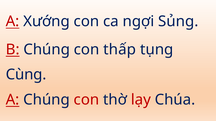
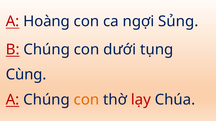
Xướng: Xướng -> Hoàng
thấp: thấp -> dưới
con at (86, 100) colour: red -> orange
